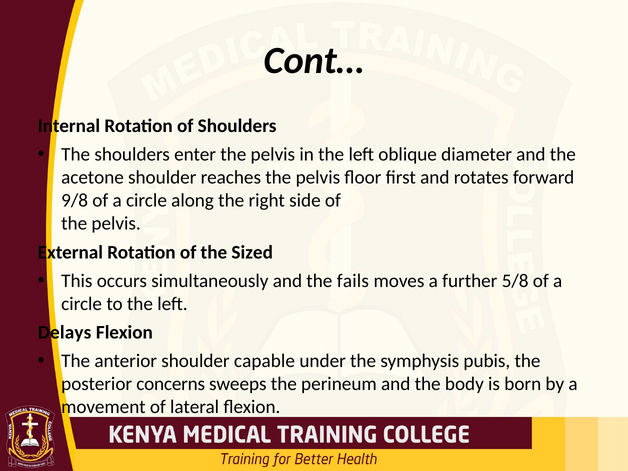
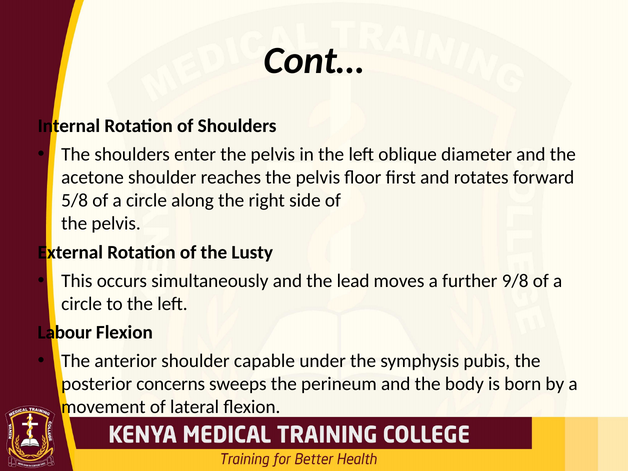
9/8: 9/8 -> 5/8
Sized: Sized -> Lusty
fails: fails -> lead
5/8: 5/8 -> 9/8
Delays: Delays -> Labour
